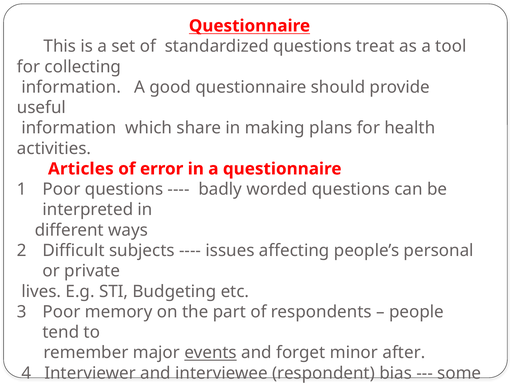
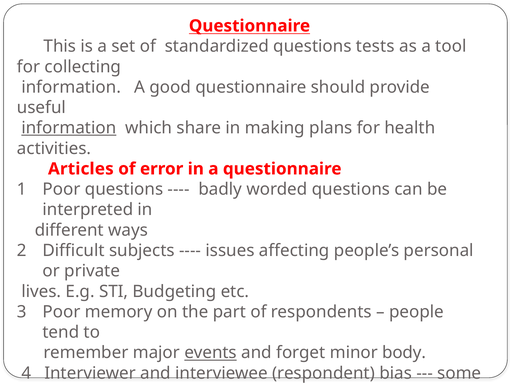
treat: treat -> tests
information at (69, 128) underline: none -> present
after: after -> body
